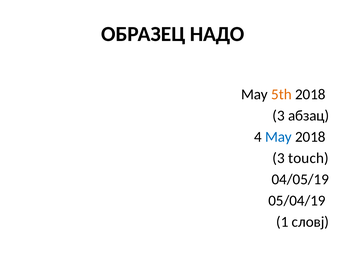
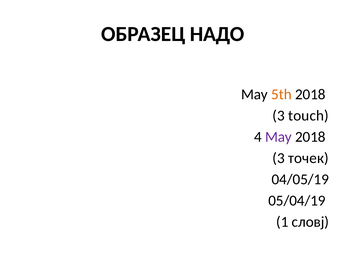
абзац: абзац -> touch
May at (278, 137) colour: blue -> purple
touch: touch -> точек
